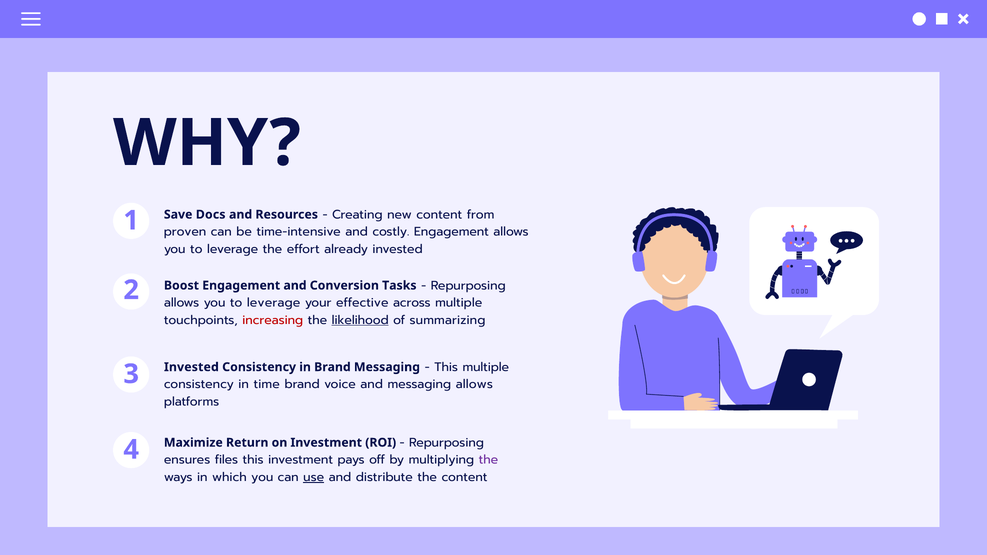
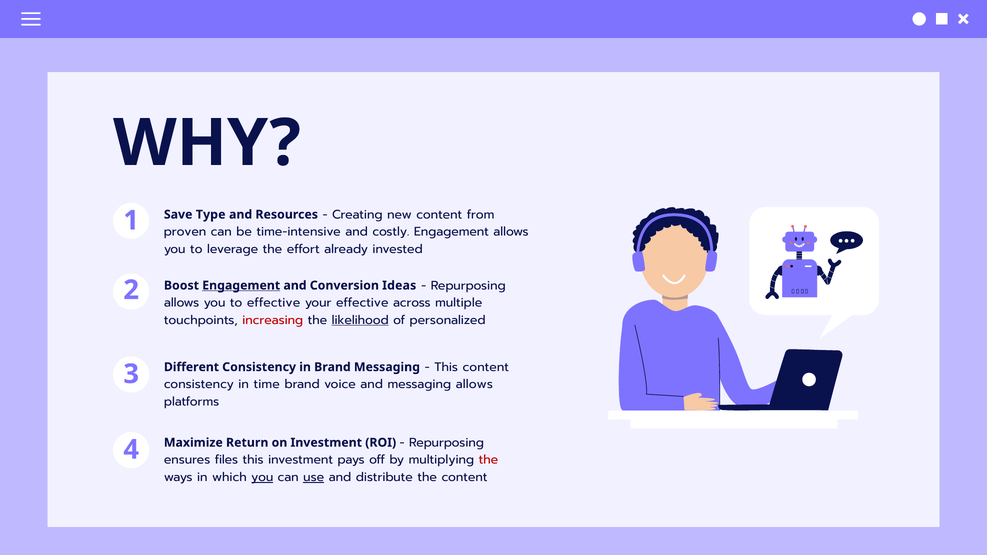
Docs: Docs -> Type
Engagement at (241, 286) underline: none -> present
Tasks: Tasks -> Ideas
leverage at (274, 303): leverage -> effective
summarizing: summarizing -> personalized
3 Invested: Invested -> Different
This multiple: multiple -> content
the at (488, 460) colour: purple -> red
you at (262, 477) underline: none -> present
